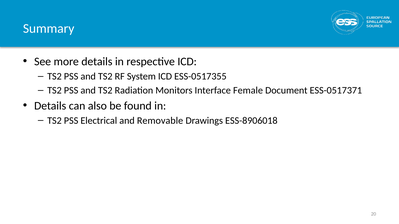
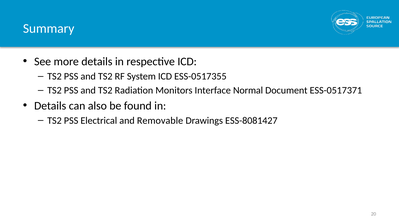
Female: Female -> Normal
ESS-8906018: ESS-8906018 -> ESS-8081427
